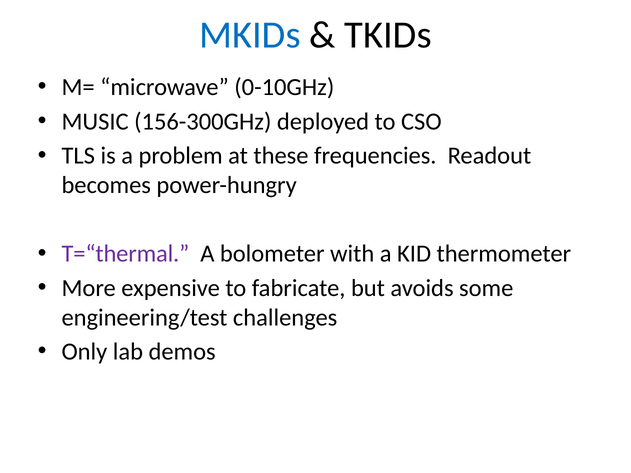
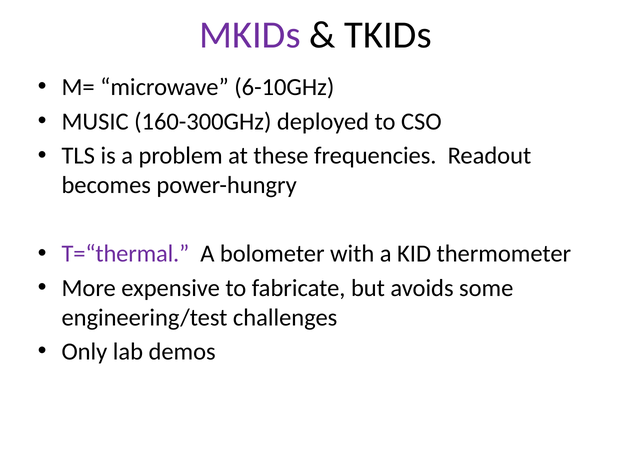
MKIDs colour: blue -> purple
0-10GHz: 0-10GHz -> 6-10GHz
156-300GHz: 156-300GHz -> 160-300GHz
